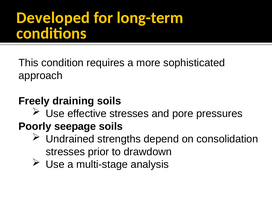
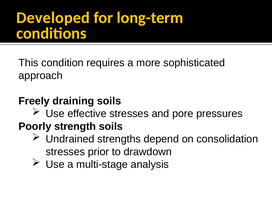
seepage: seepage -> strength
